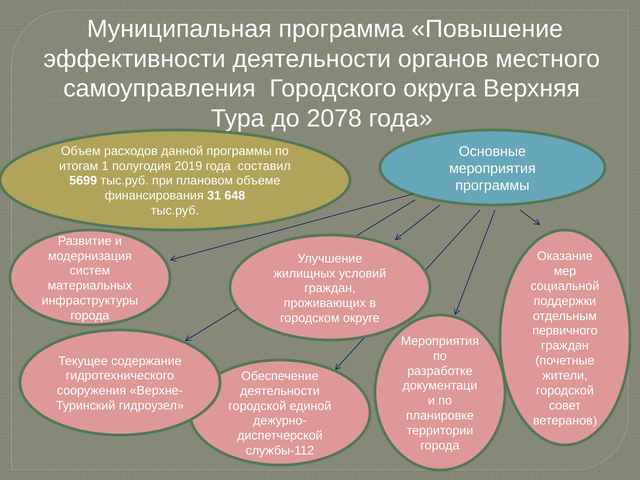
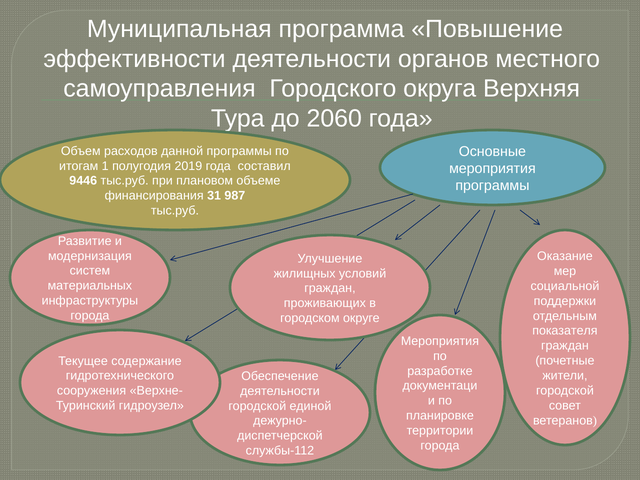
2078: 2078 -> 2060
5699: 5699 -> 9446
648: 648 -> 987
первичного: первичного -> показателя
